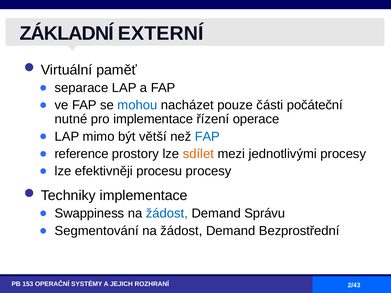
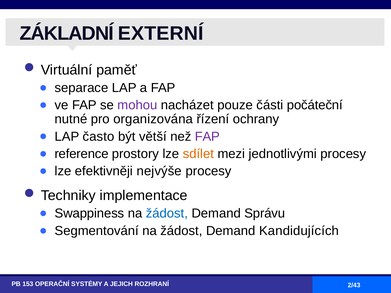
mohou colour: blue -> purple
pro implementace: implementace -> organizována
operace: operace -> ochrany
mimo: mimo -> často
FAP at (207, 137) colour: blue -> purple
procesu: procesu -> nejvýše
Bezprostřední: Bezprostřední -> Kandidujících
